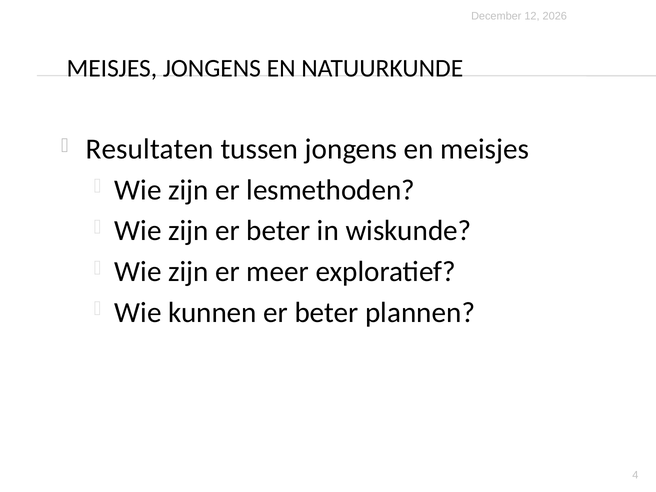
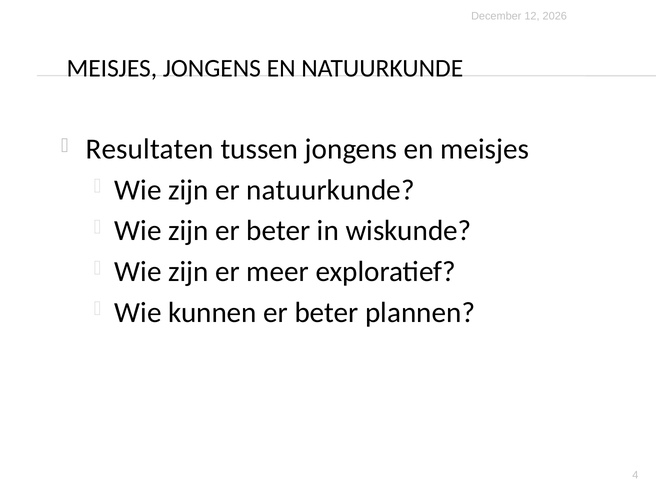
er lesmethoden: lesmethoden -> natuurkunde
